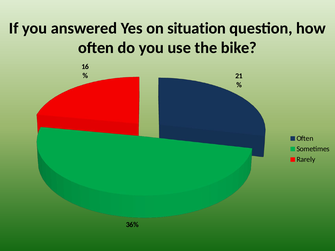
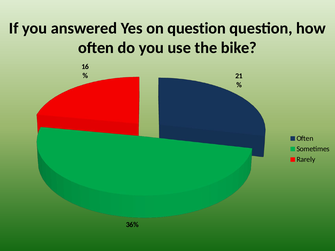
on situation: situation -> question
